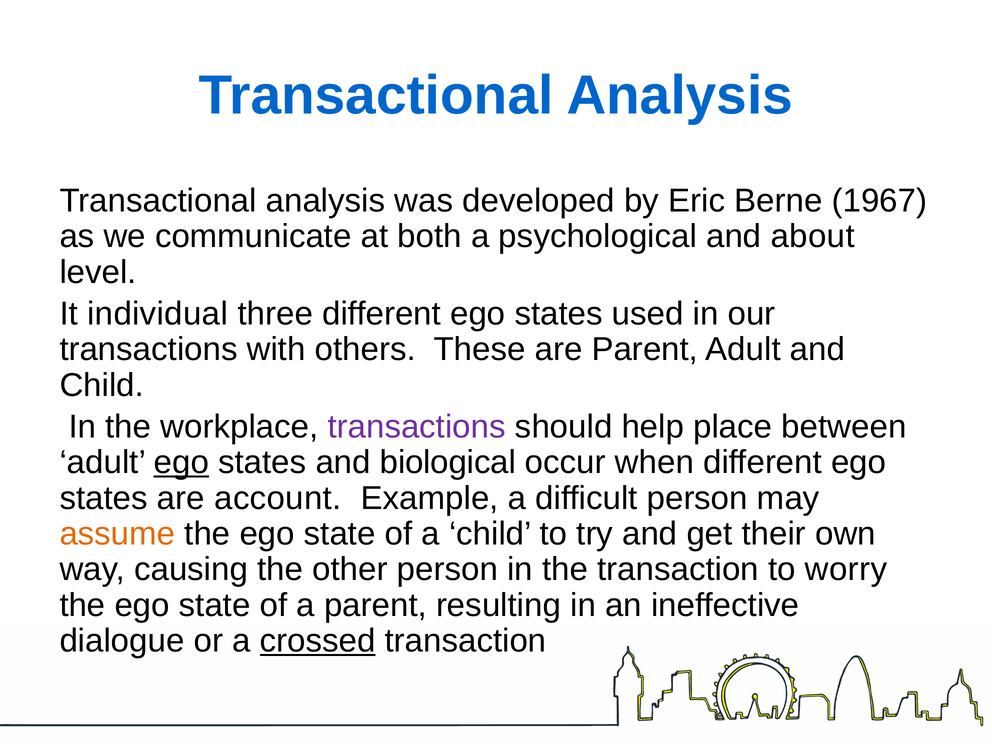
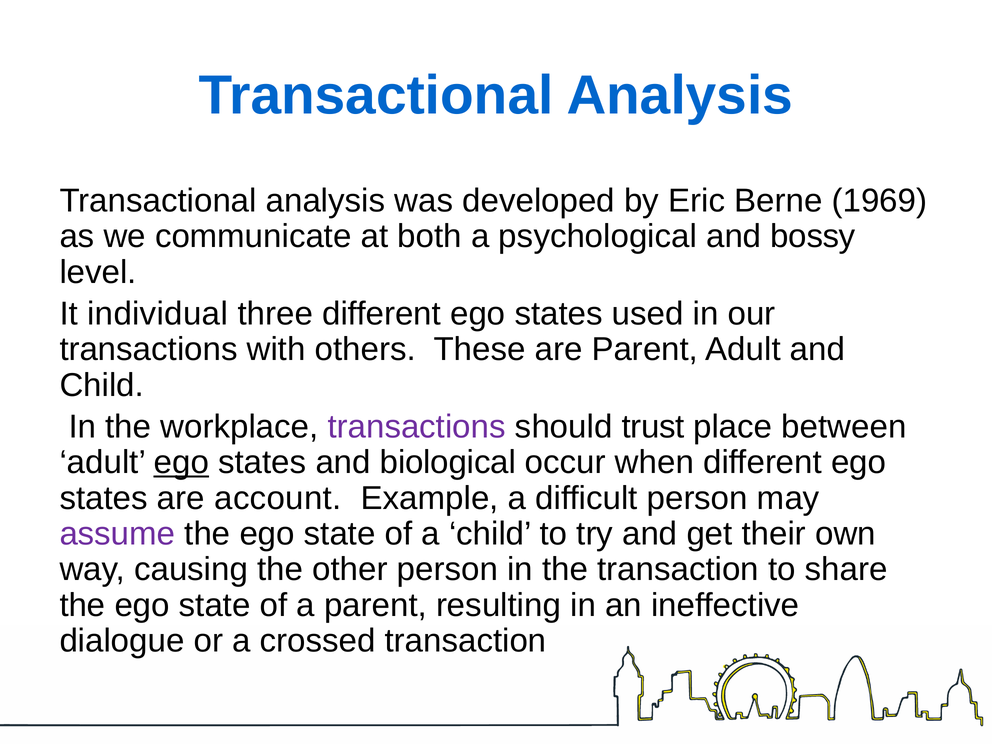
1967: 1967 -> 1969
about: about -> bossy
help: help -> trust
assume colour: orange -> purple
worry: worry -> share
crossed underline: present -> none
